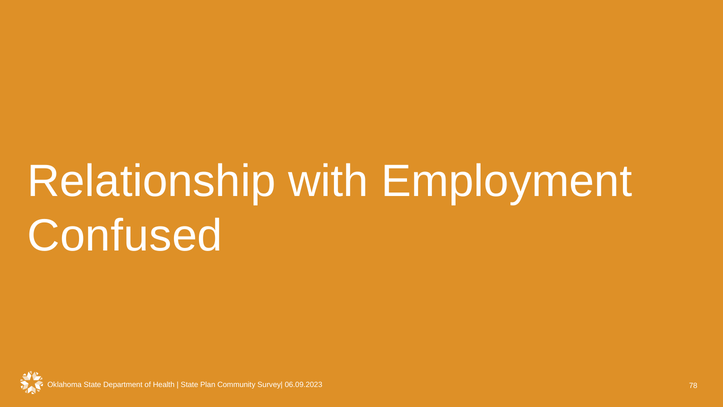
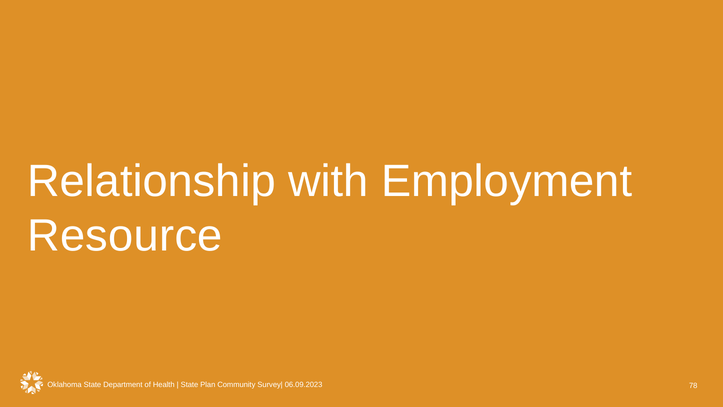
Confused: Confused -> Resource
